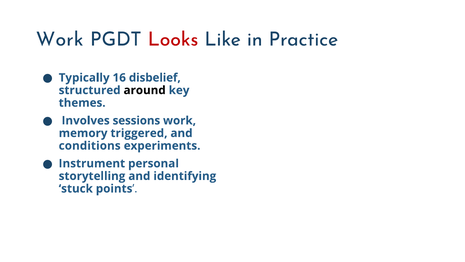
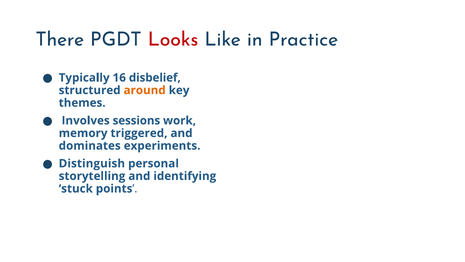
Work at (60, 39): Work -> There
around colour: black -> orange
conditions: conditions -> dominates
Instrument: Instrument -> Distinguish
